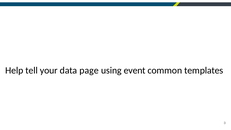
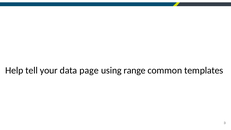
event: event -> range
